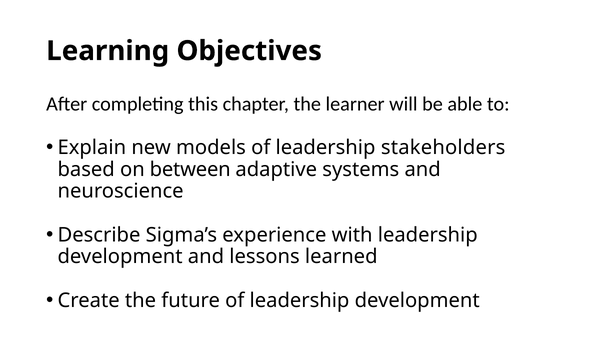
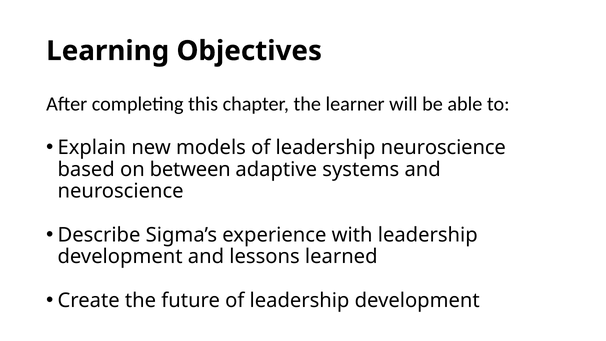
leadership stakeholders: stakeholders -> neuroscience
